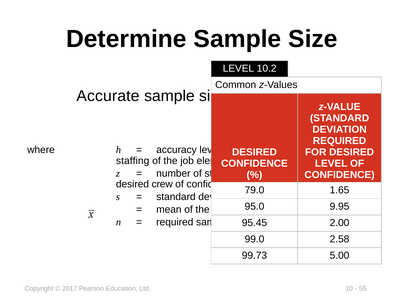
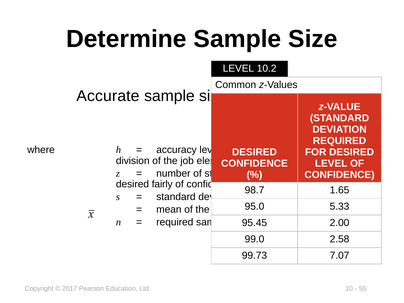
staffing: staffing -> division
crew: crew -> fairly
79.0: 79.0 -> 98.7
9.95: 9.95 -> 5.33
5.00: 5.00 -> 7.07
